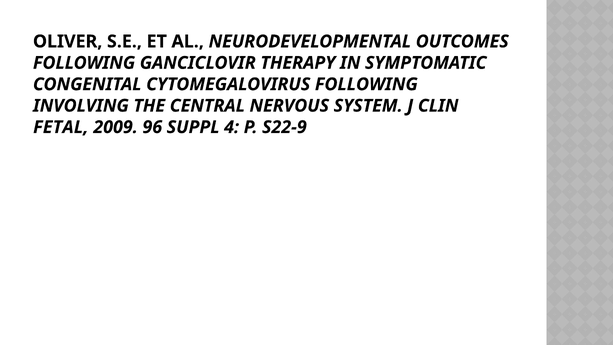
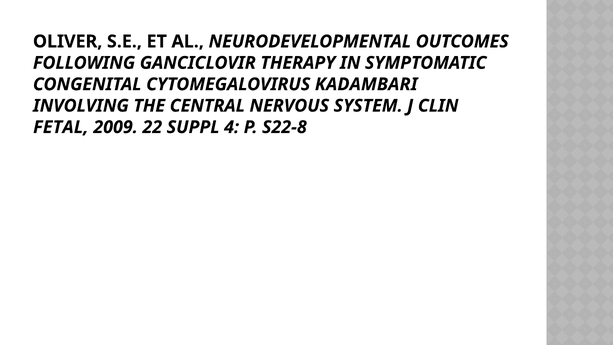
CYTOMEGALOVIRUS FOLLOWING: FOLLOWING -> KADAMBARI
96: 96 -> 22
S22-9: S22-9 -> S22-8
